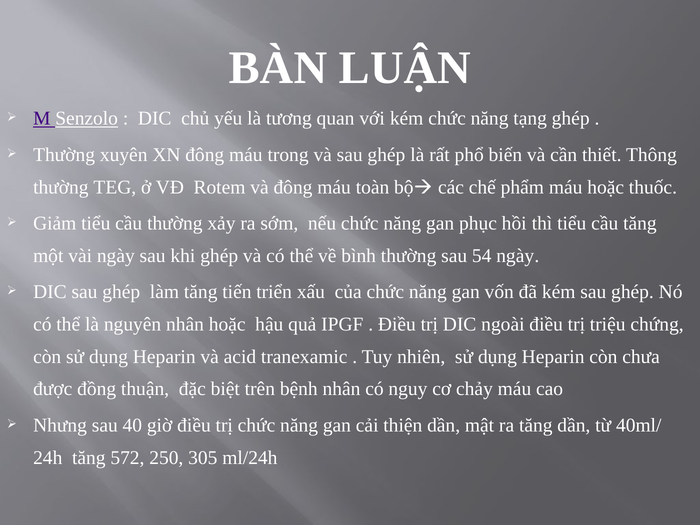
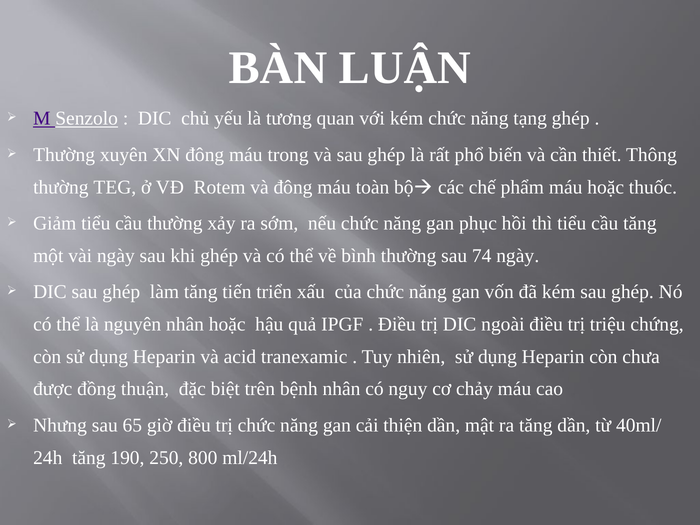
54: 54 -> 74
40: 40 -> 65
572: 572 -> 190
305: 305 -> 800
